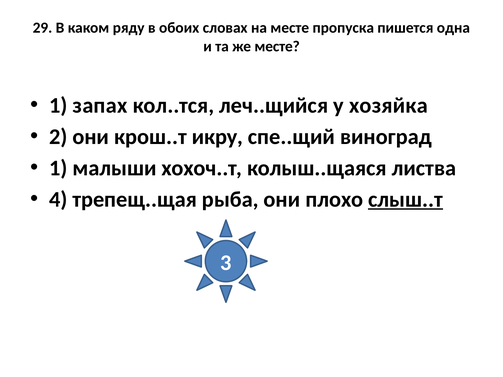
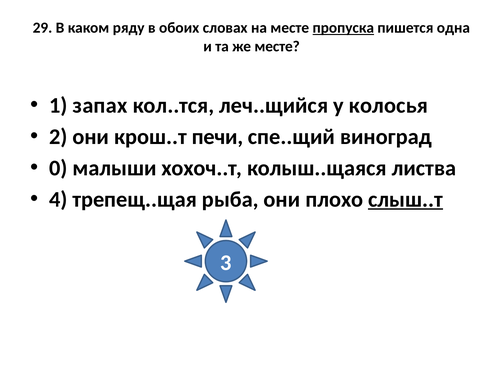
пропуска underline: none -> present
хозяйка: хозяйка -> колосья
икру: икру -> печи
1 at (58, 168): 1 -> 0
